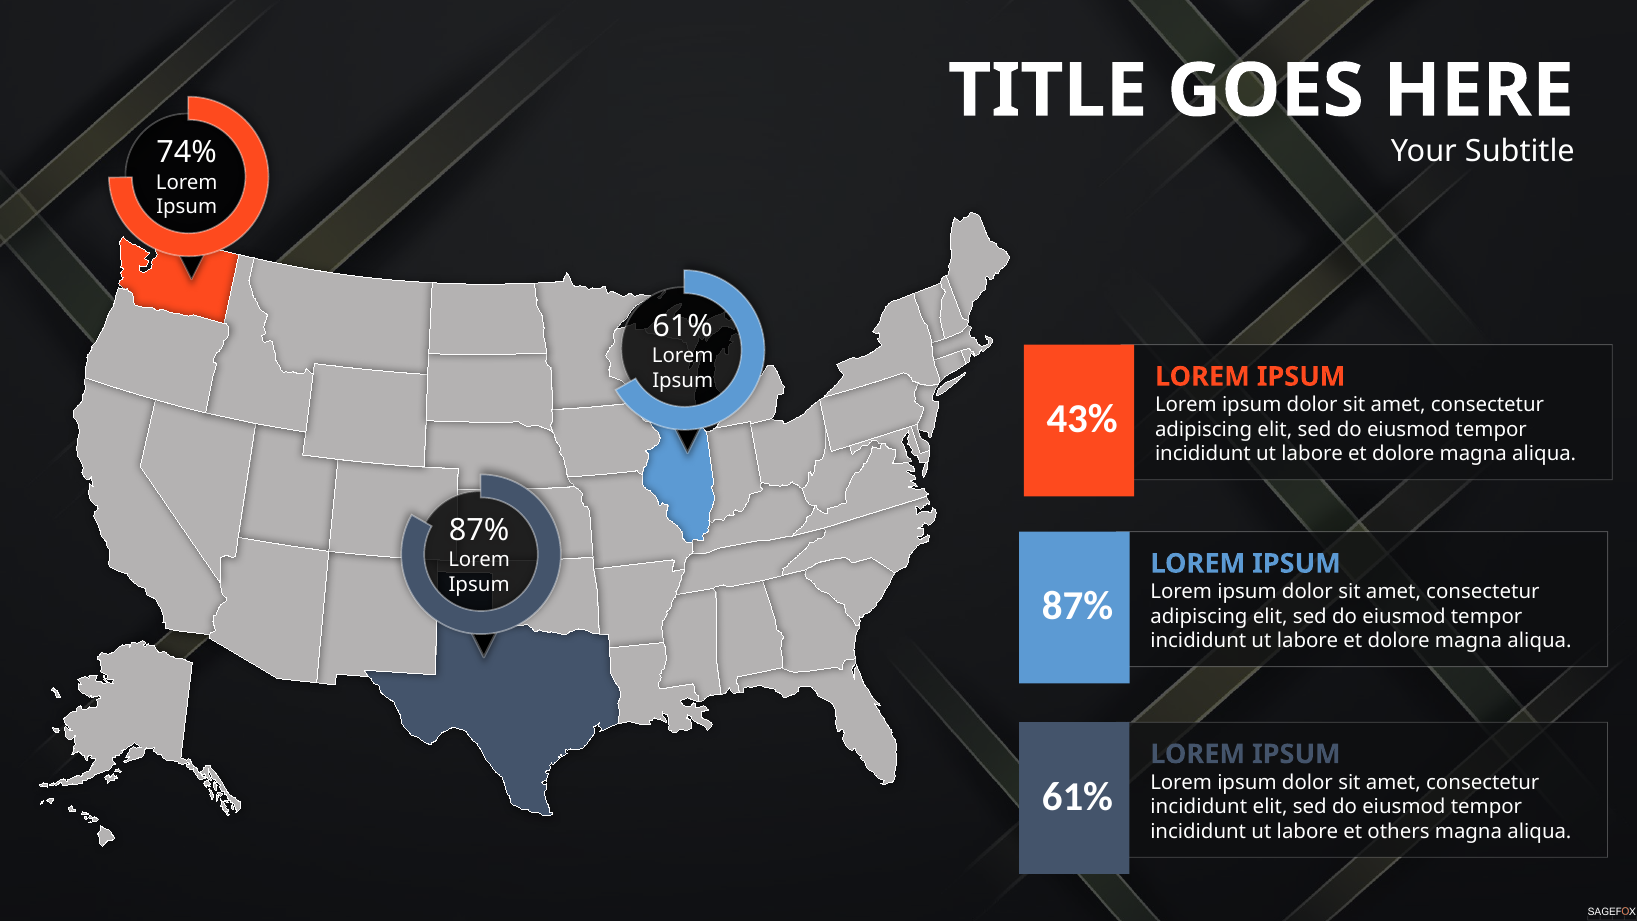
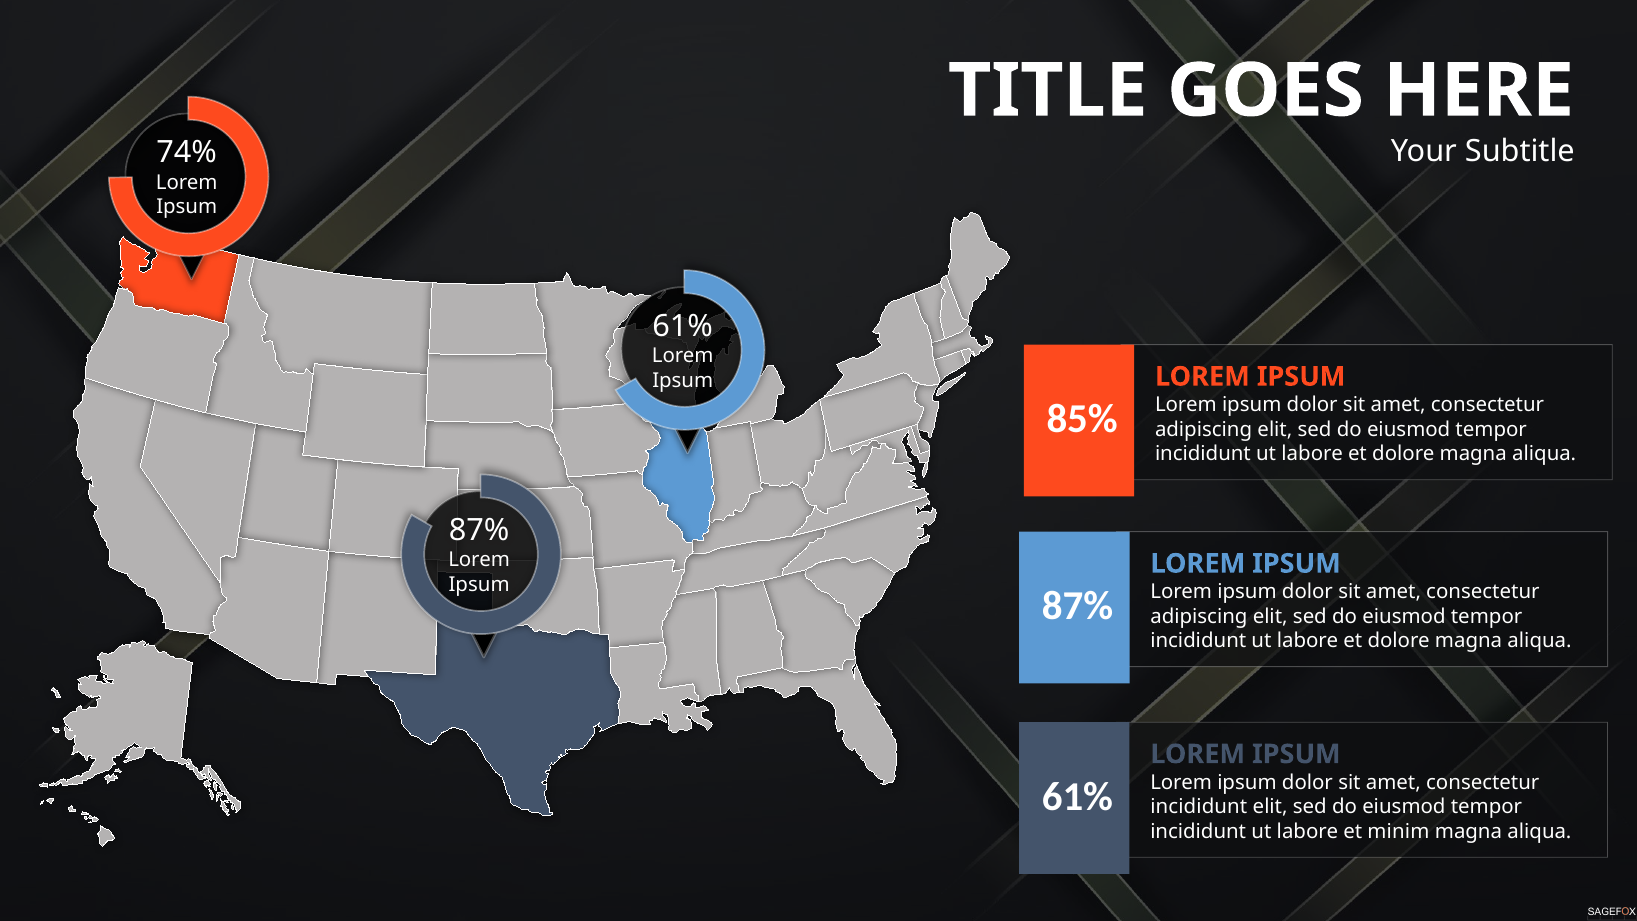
43%: 43% -> 85%
others: others -> minim
